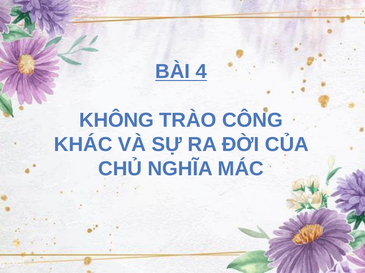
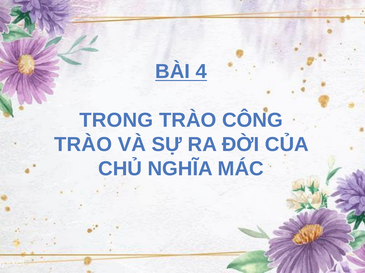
KHÔNG: KHÔNG -> TRONG
KHÁC at (83, 145): KHÁC -> TRÀO
